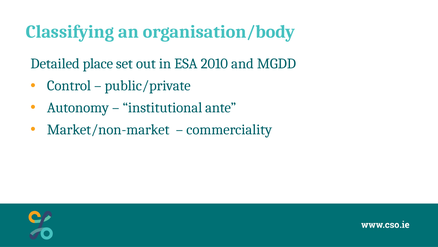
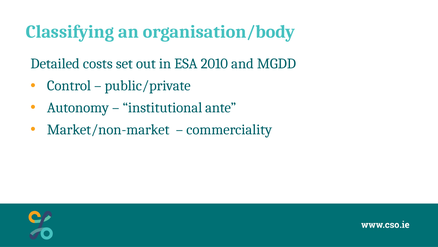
place: place -> costs
